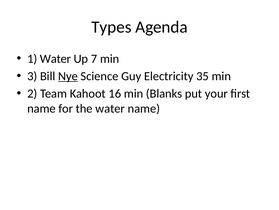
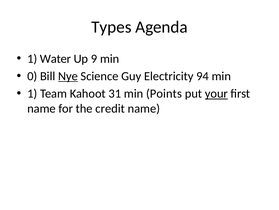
7: 7 -> 9
3: 3 -> 0
35: 35 -> 94
2 at (32, 93): 2 -> 1
16: 16 -> 31
Blanks: Blanks -> Points
your underline: none -> present
the water: water -> credit
